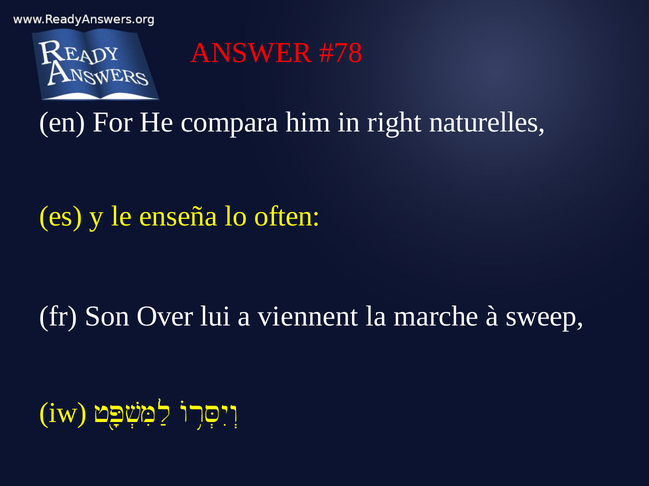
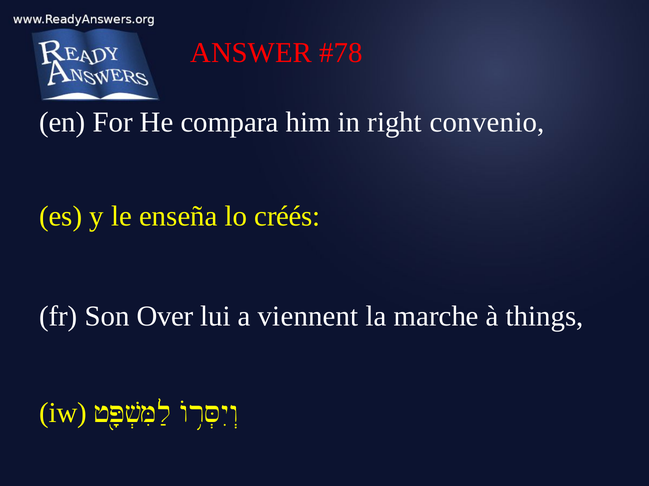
naturelles: naturelles -> convenio
often: often -> créés
sweep: sweep -> things
